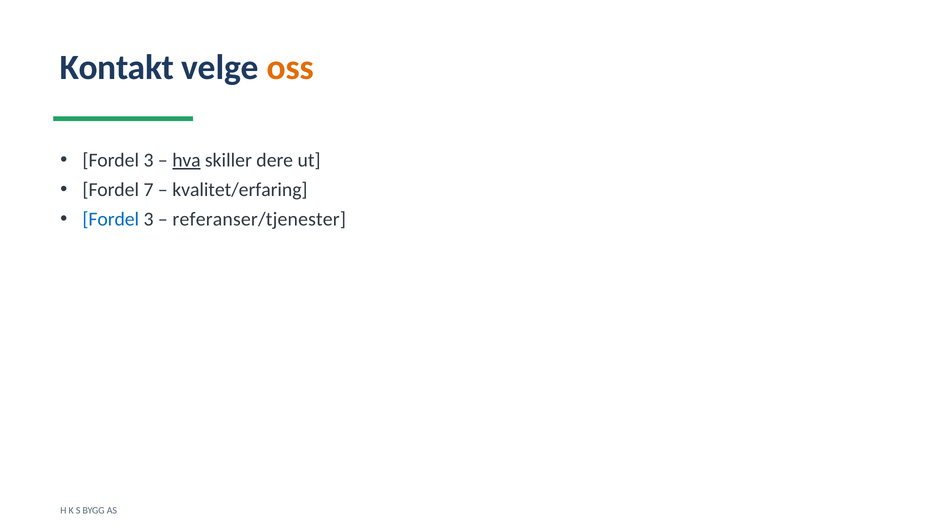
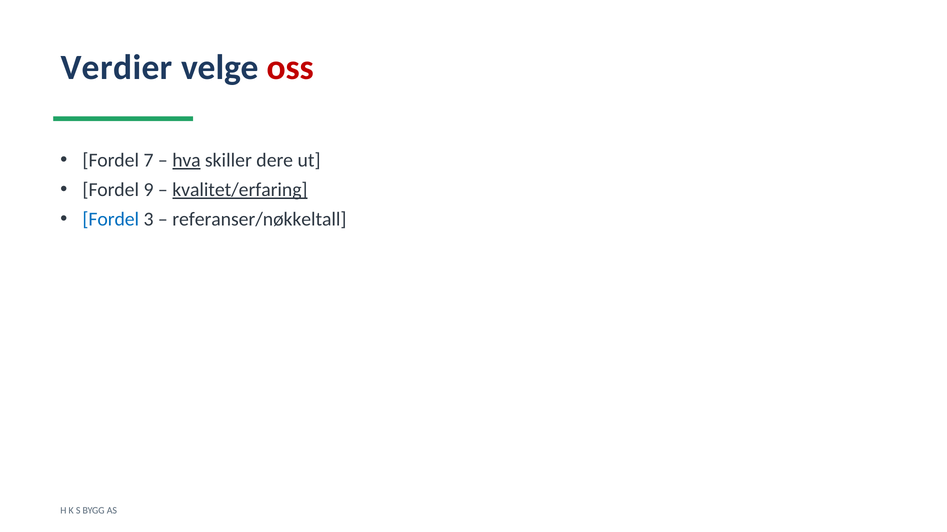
Kontakt: Kontakt -> Verdier
oss colour: orange -> red
3 at (148, 160): 3 -> 7
7: 7 -> 9
kvalitet/erfaring underline: none -> present
referanser/tjenester: referanser/tjenester -> referanser/nøkkeltall
